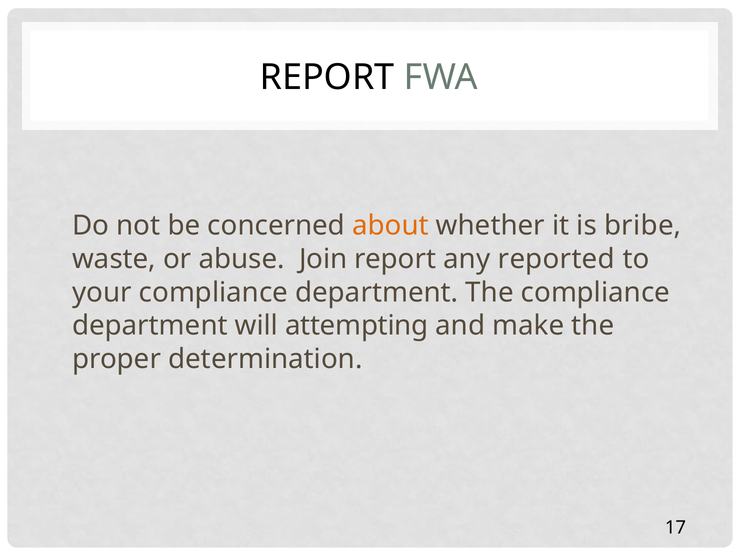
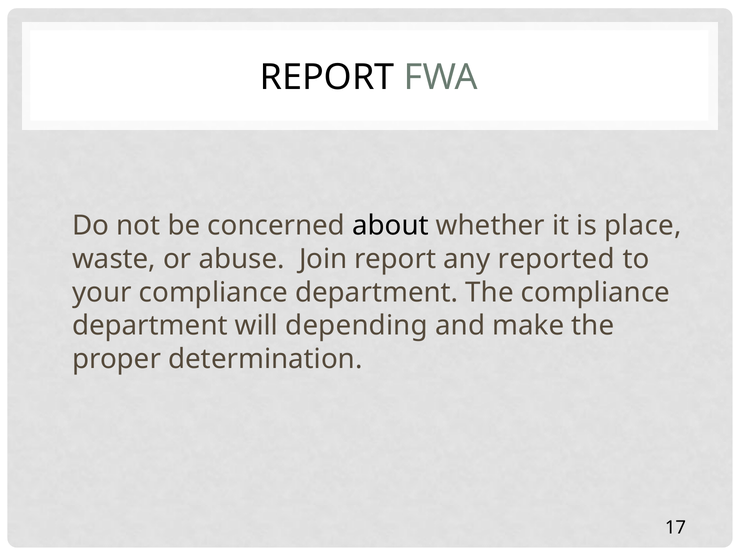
about colour: orange -> black
bribe: bribe -> place
attempting: attempting -> depending
